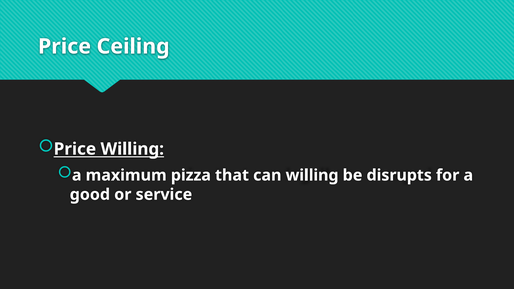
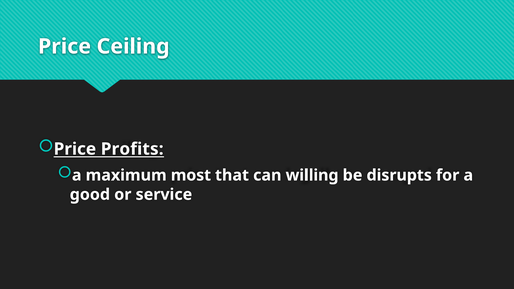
Price Willing: Willing -> Profits
pizza: pizza -> most
